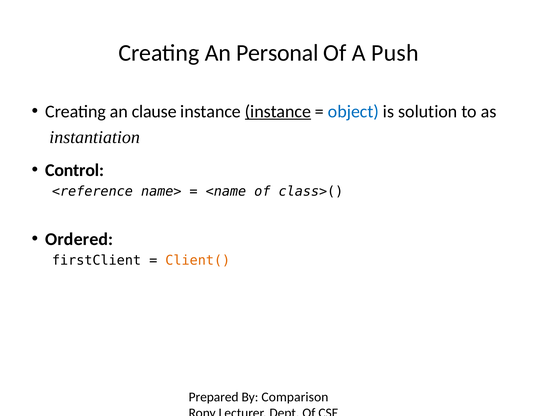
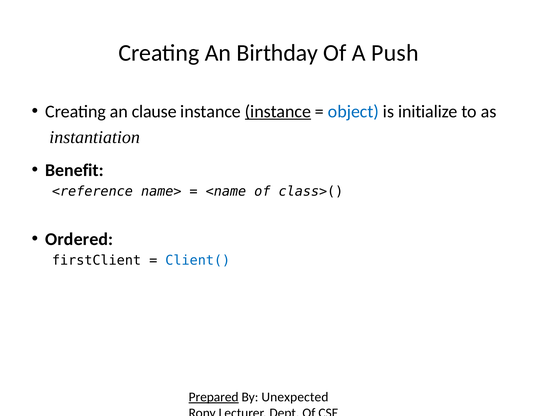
Personal: Personal -> Birthday
solution: solution -> initialize
Control: Control -> Benefit
Client( colour: orange -> blue
Prepared underline: none -> present
Comparison: Comparison -> Unexpected
